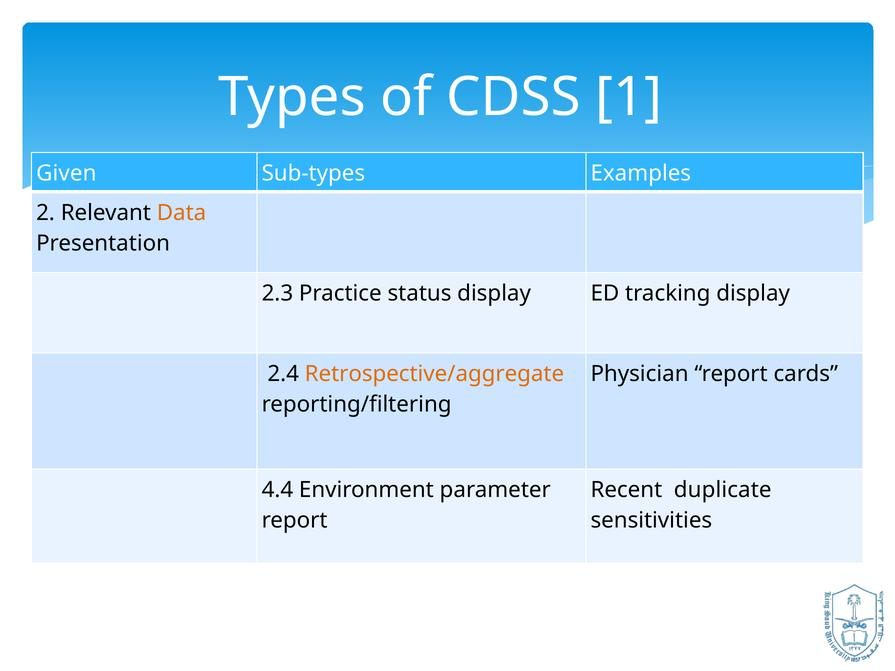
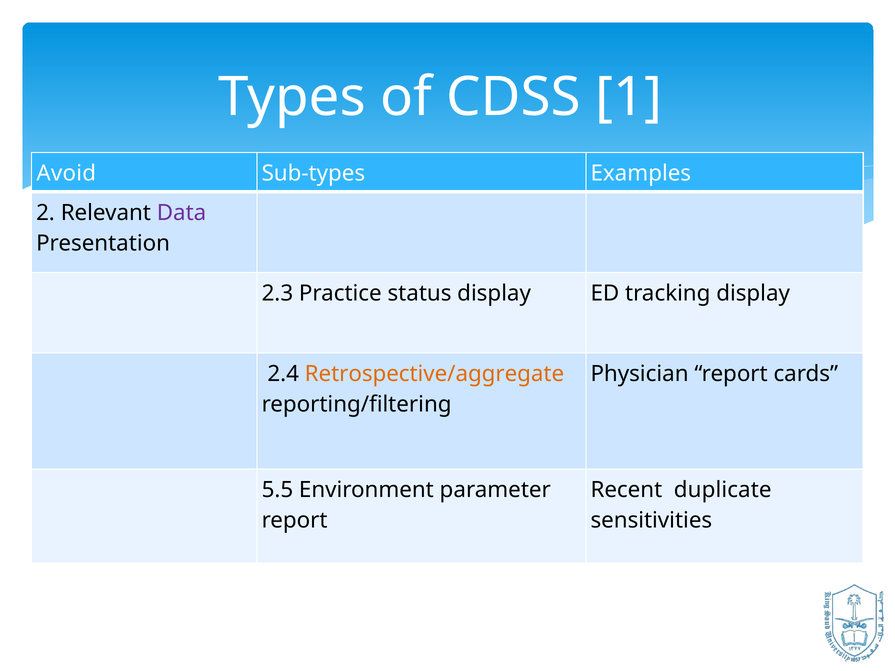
Given: Given -> Avoid
Data colour: orange -> purple
4.4: 4.4 -> 5.5
